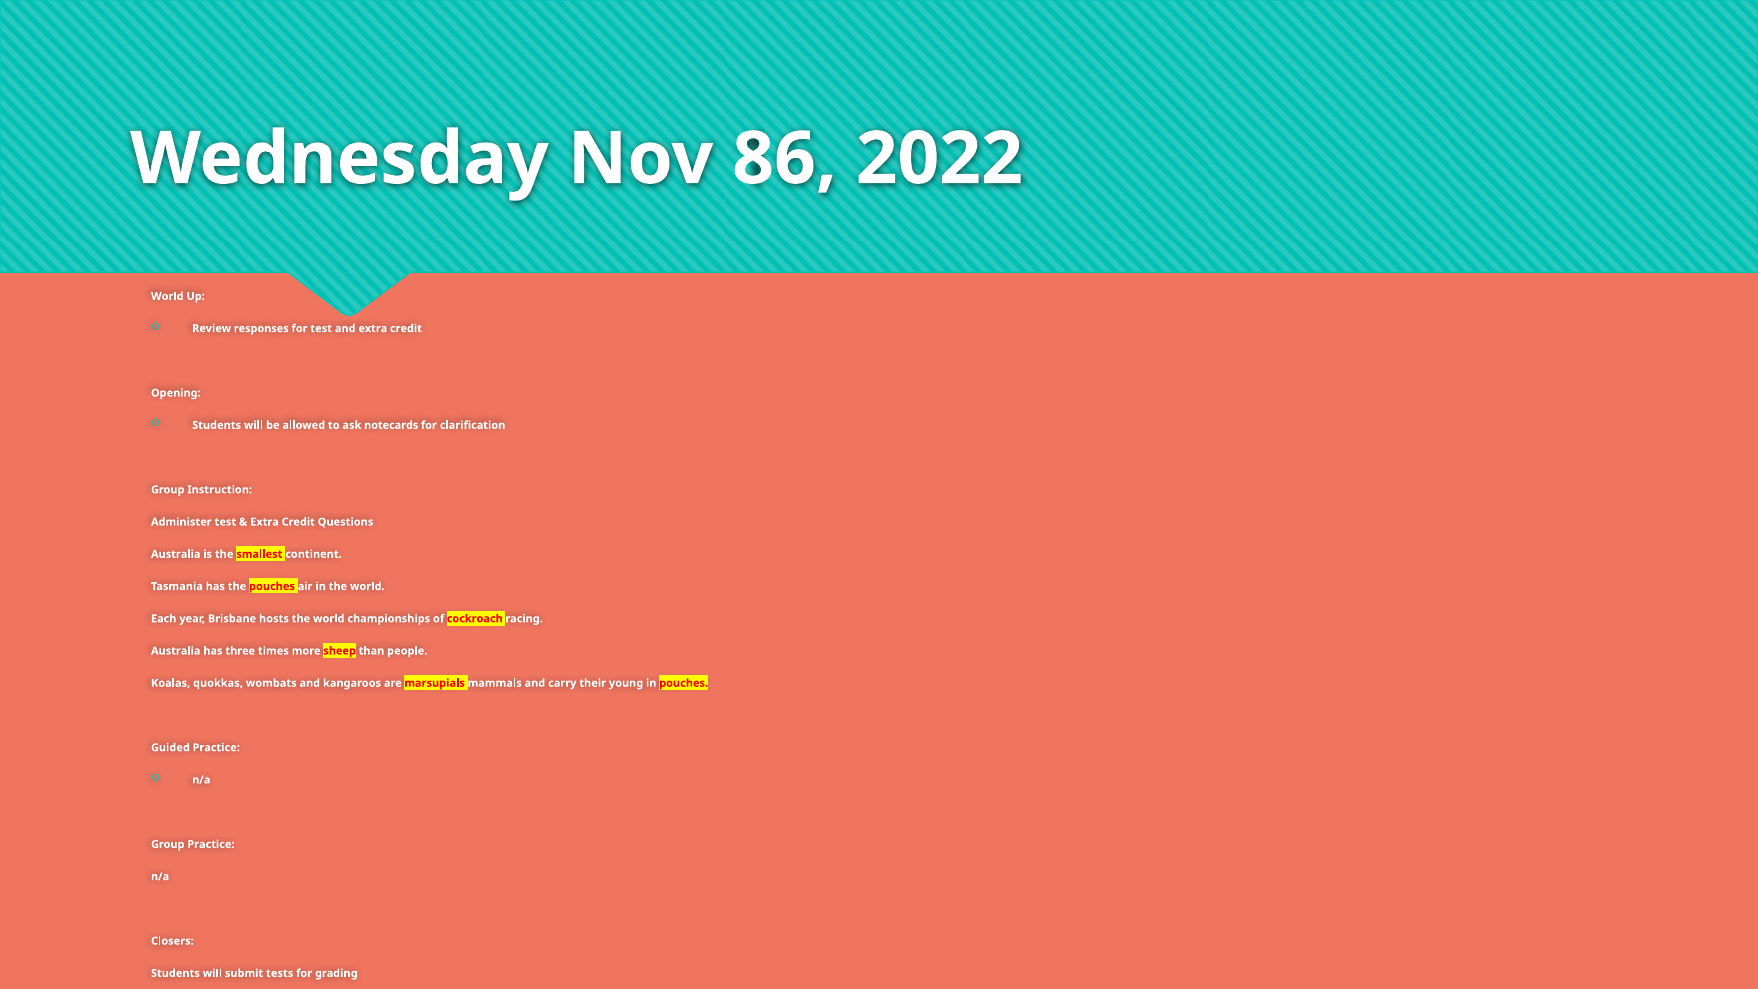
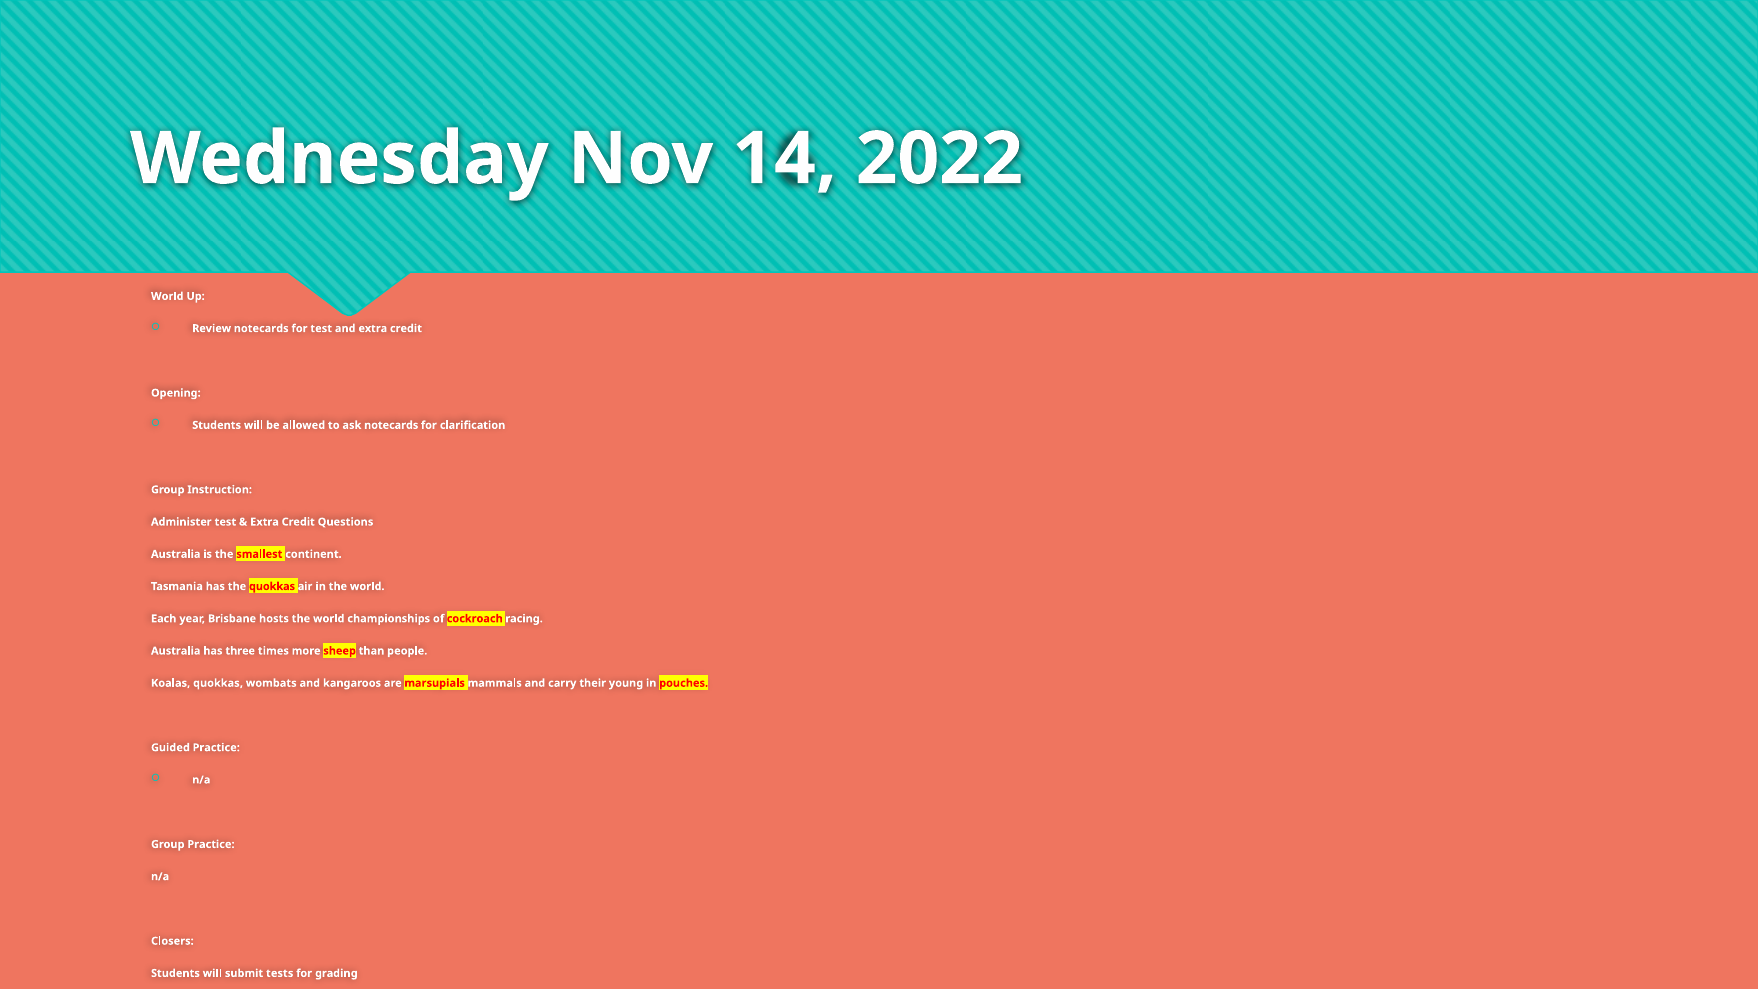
86: 86 -> 14
Review responses: responses -> notecards
the pouches: pouches -> quokkas
